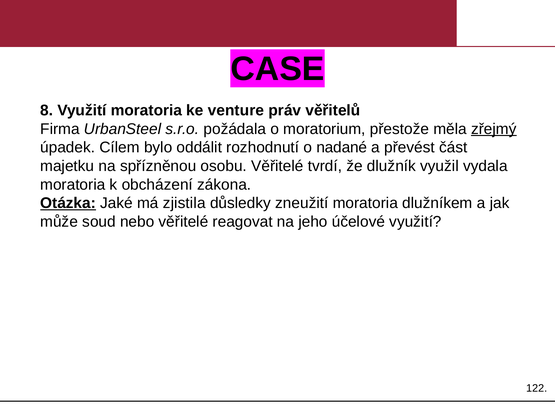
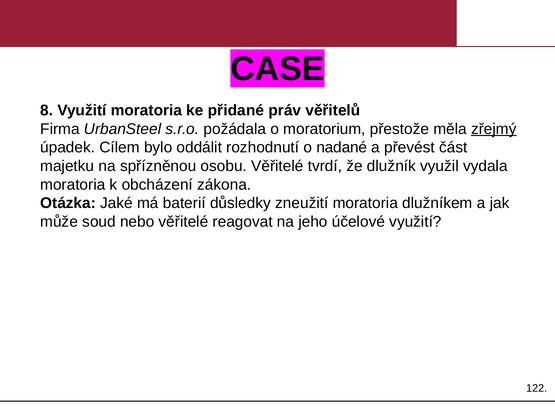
venture: venture -> přidané
Otázka underline: present -> none
zjistila: zjistila -> baterií
